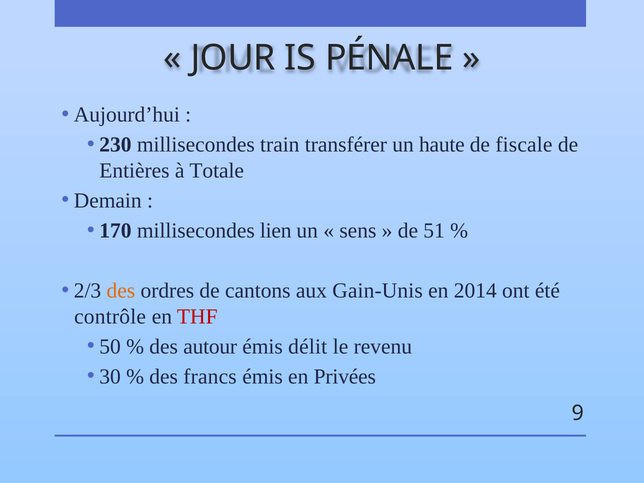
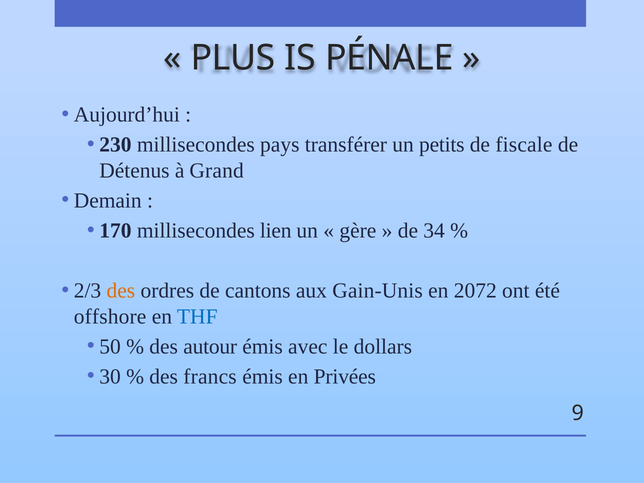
JOUR: JOUR -> PLUS
train: train -> pays
haute: haute -> petits
Entières: Entières -> Détenus
Totale: Totale -> Grand
sens: sens -> gère
51: 51 -> 34
2014: 2014 -> 2072
contrôle: contrôle -> offshore
THF colour: red -> blue
délit: délit -> avec
revenu: revenu -> dollars
